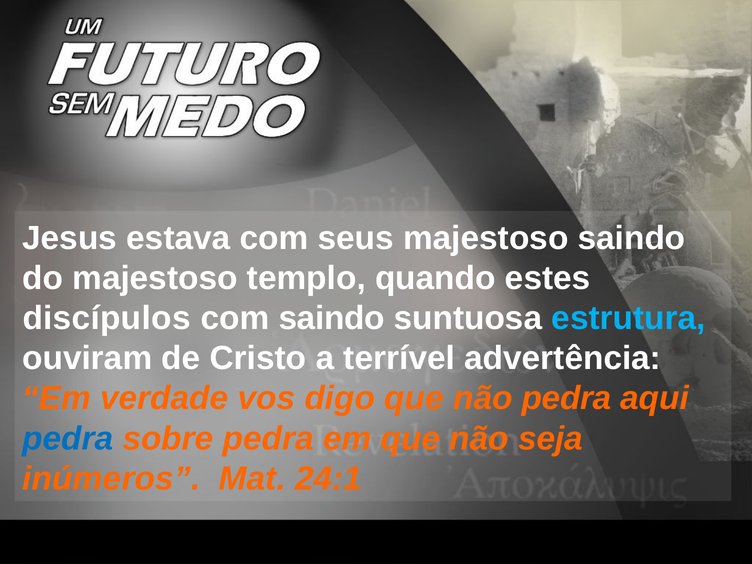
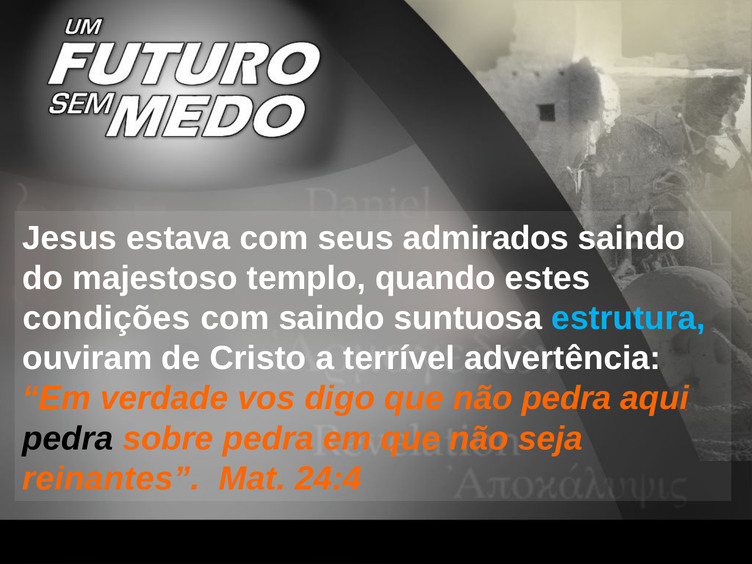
seus majestoso: majestoso -> admirados
discípulos: discípulos -> condições
pedra at (68, 439) colour: blue -> black
inúmeros: inúmeros -> reinantes
24:1: 24:1 -> 24:4
